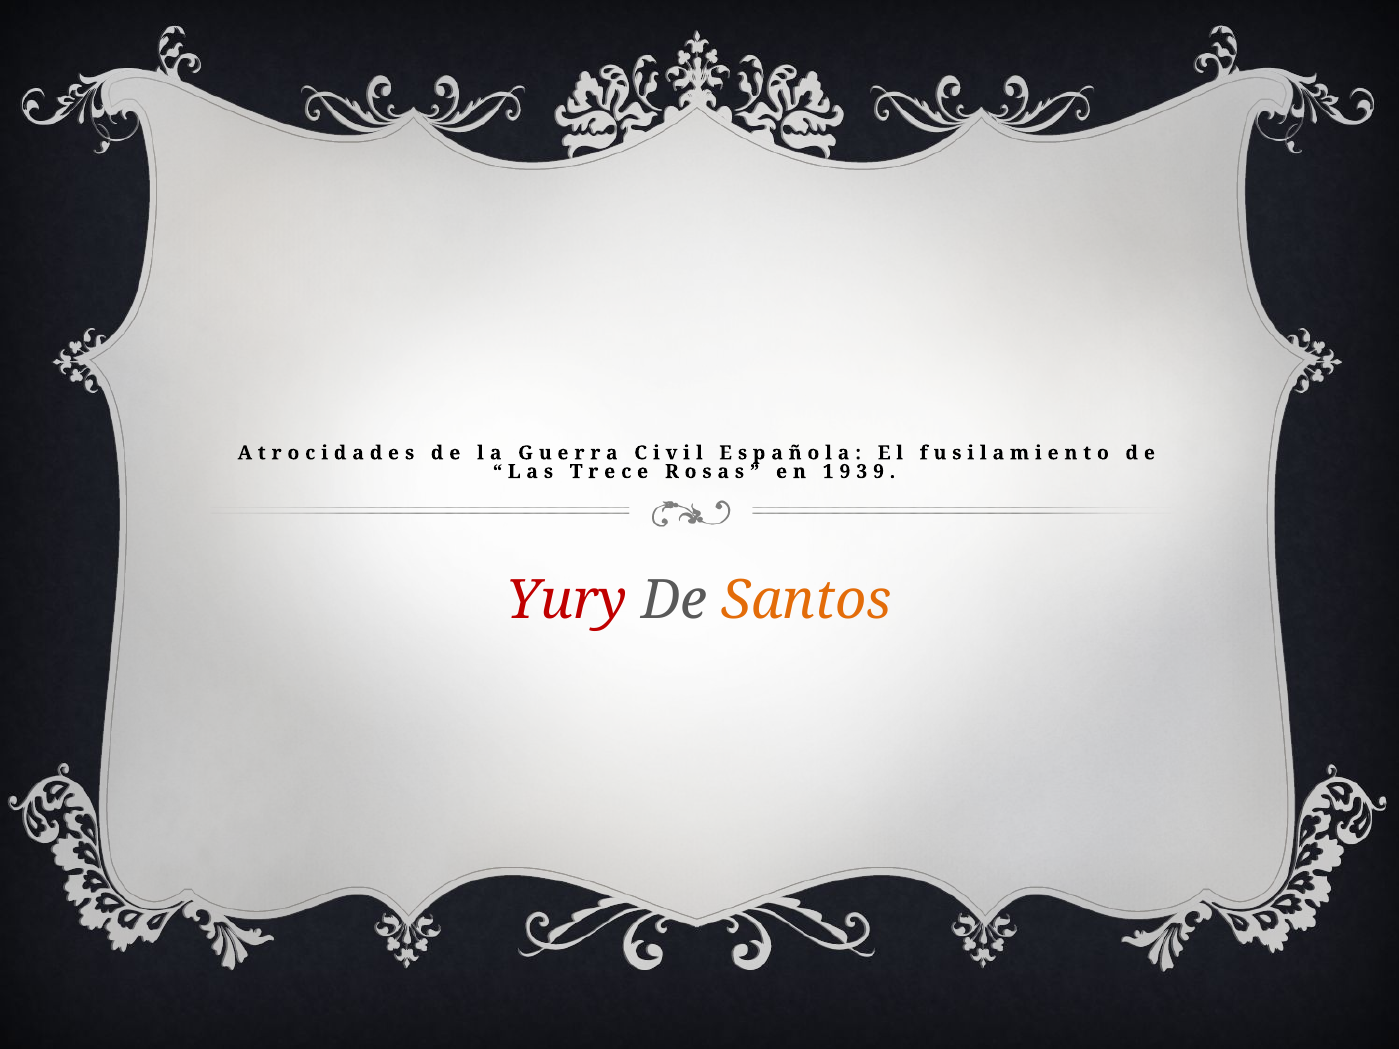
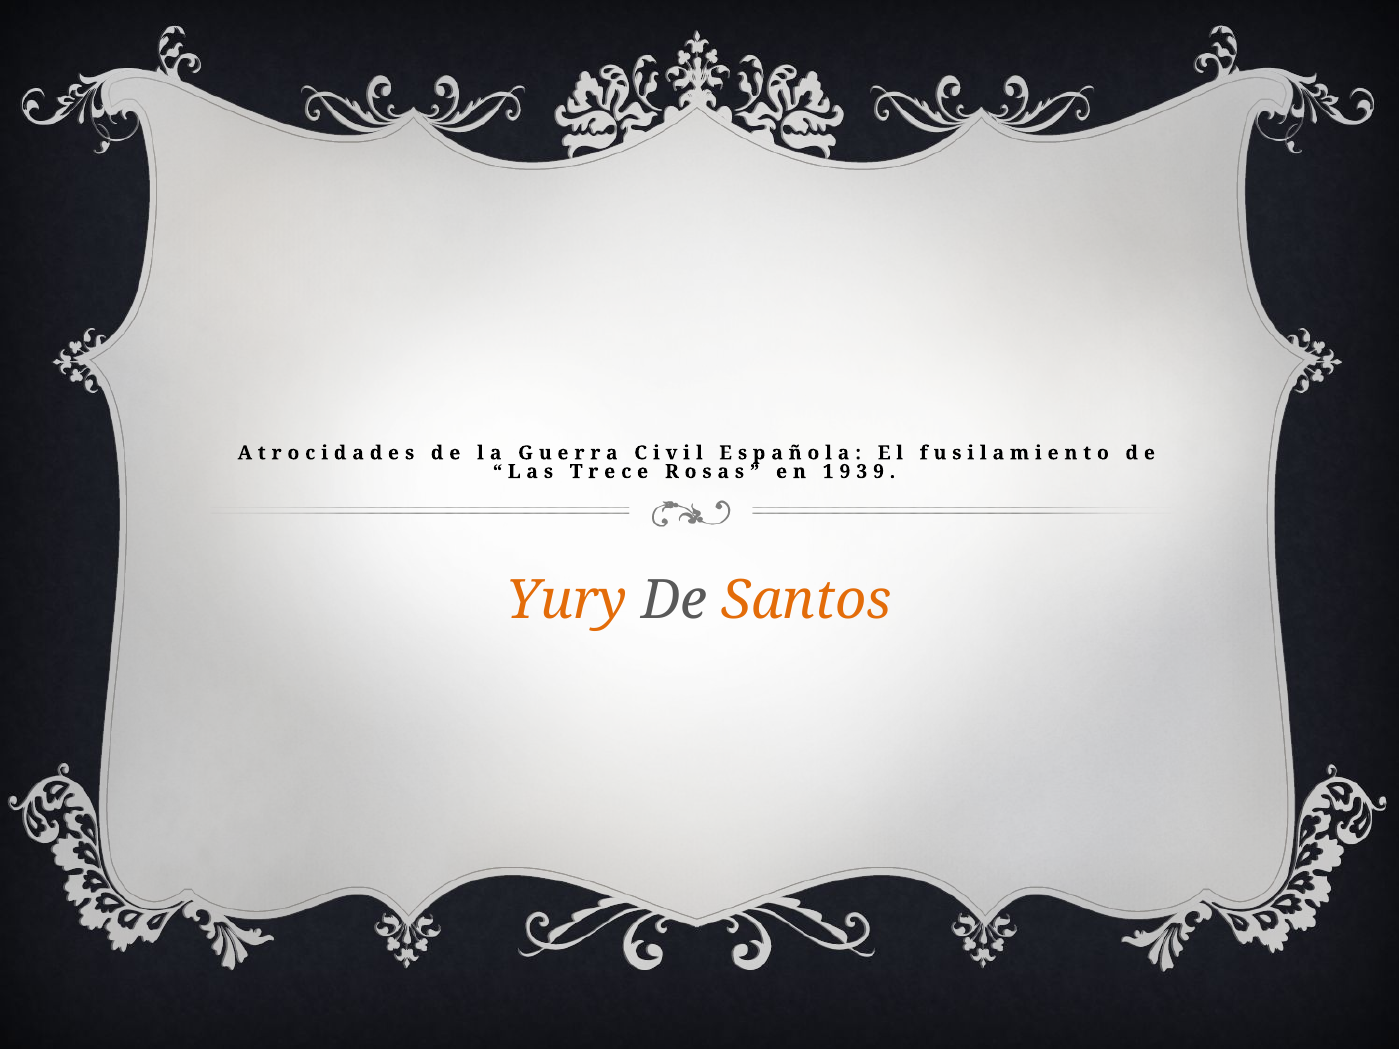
Yury colour: red -> orange
